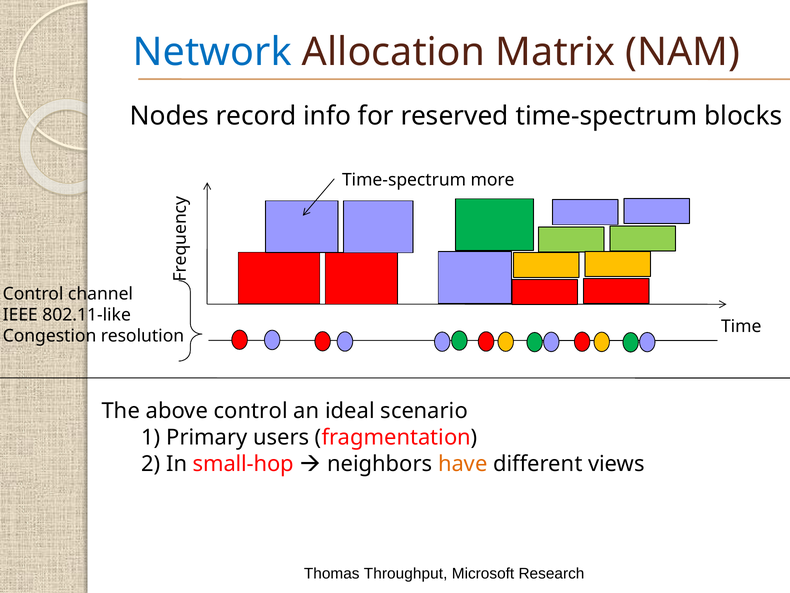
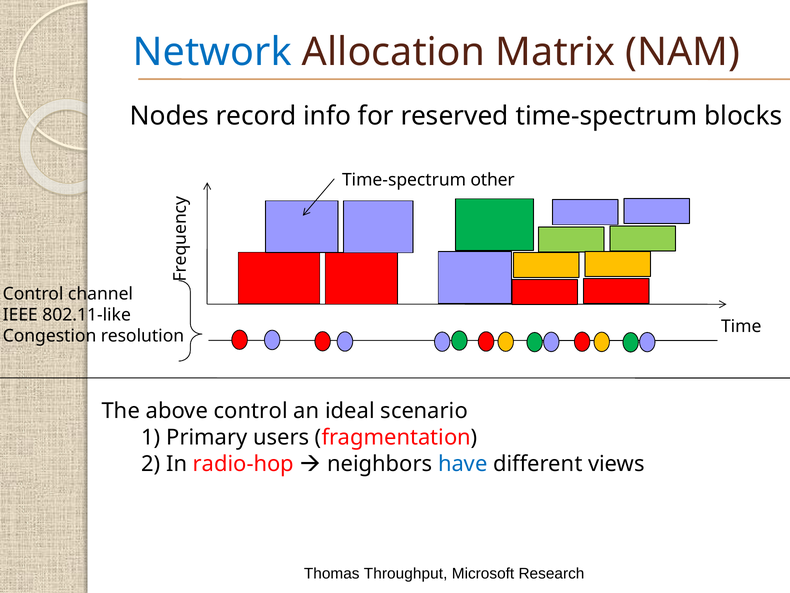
more: more -> other
small-hop: small-hop -> radio-hop
have colour: orange -> blue
